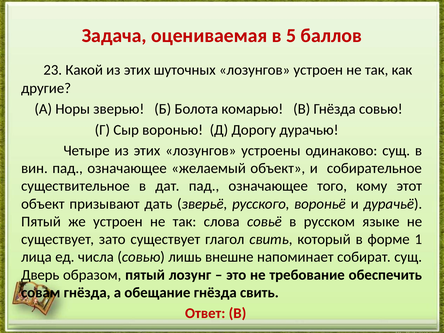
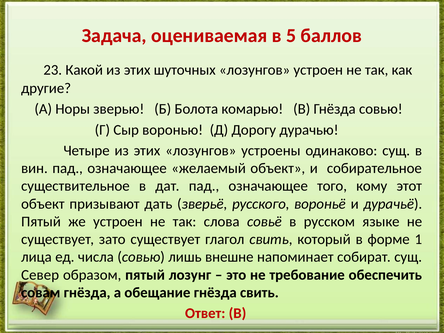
Дверь: Дверь -> Север
